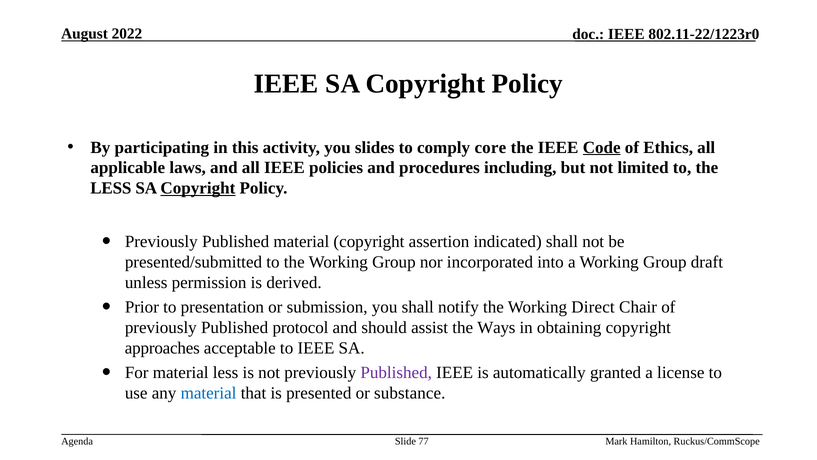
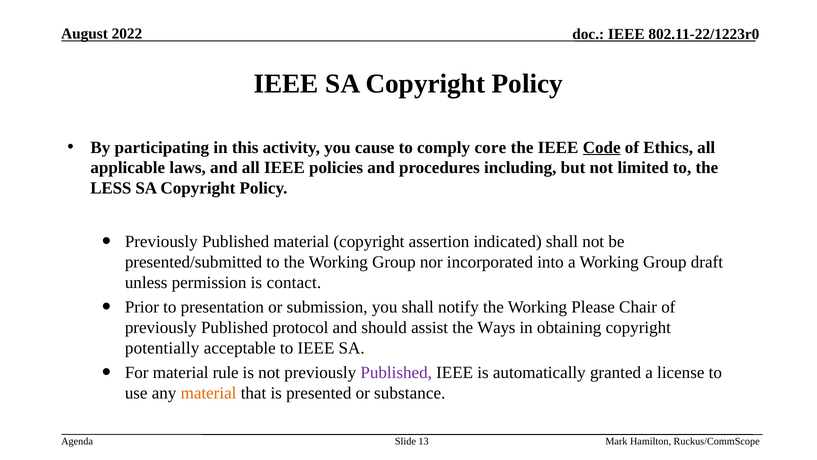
slides: slides -> cause
Copyright at (198, 188) underline: present -> none
derived: derived -> contact
Direct: Direct -> Please
approaches: approaches -> potentially
material less: less -> rule
material at (209, 393) colour: blue -> orange
77: 77 -> 13
